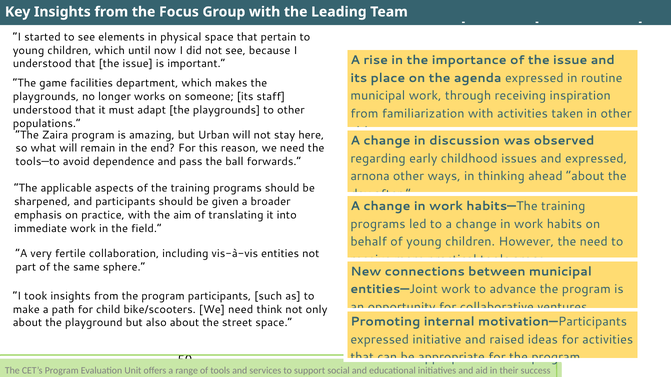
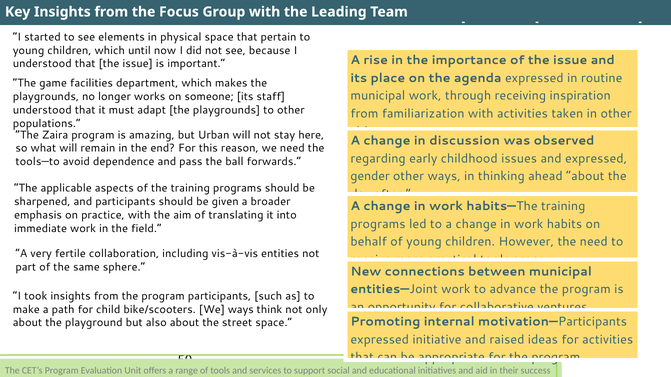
arnona: arnona -> gender
bike/scooters We need: need -> ways
